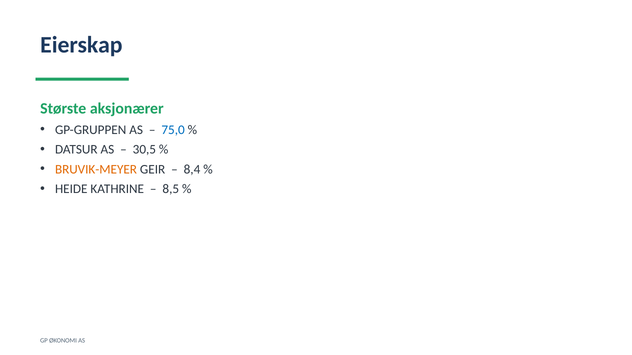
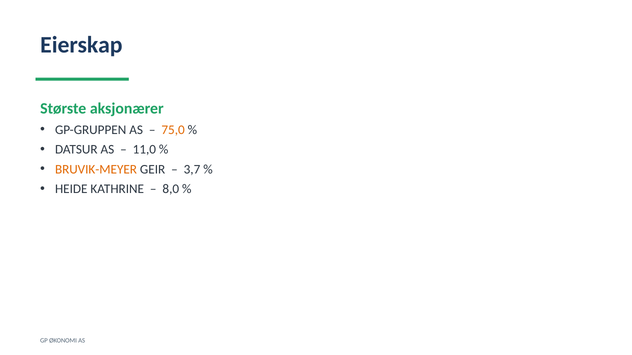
75,0 colour: blue -> orange
30,5: 30,5 -> 11,0
8,4: 8,4 -> 3,7
8,5: 8,5 -> 8,0
